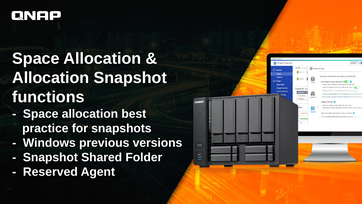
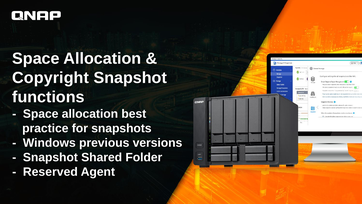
Allocation at (51, 78): Allocation -> Copyright
